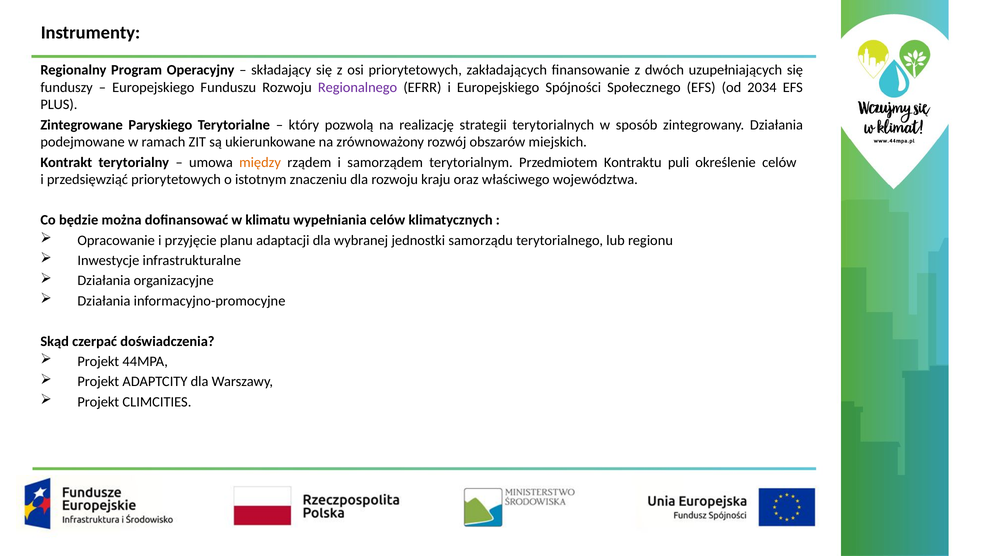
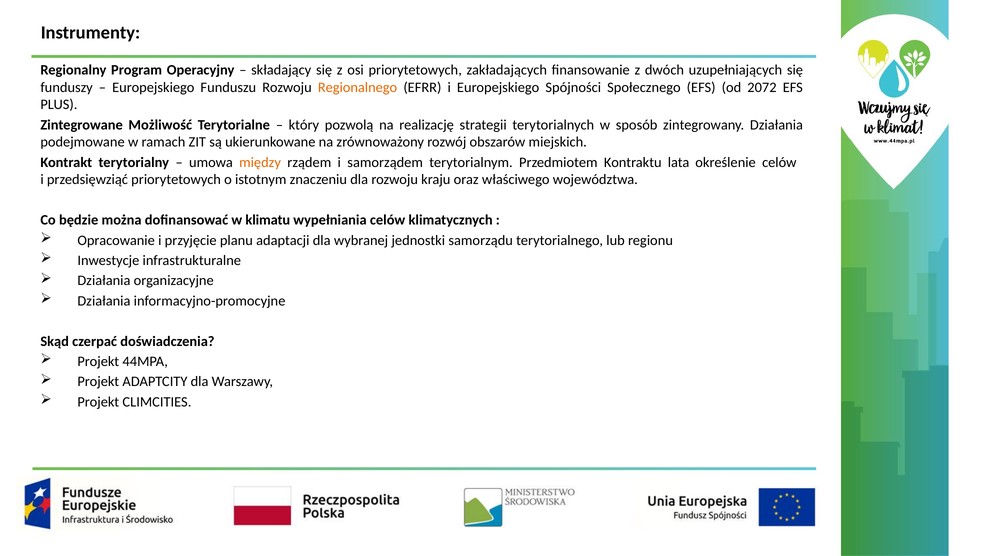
Regionalnego colour: purple -> orange
2034: 2034 -> 2072
Paryskiego: Paryskiego -> Możliwość
puli: puli -> lata
